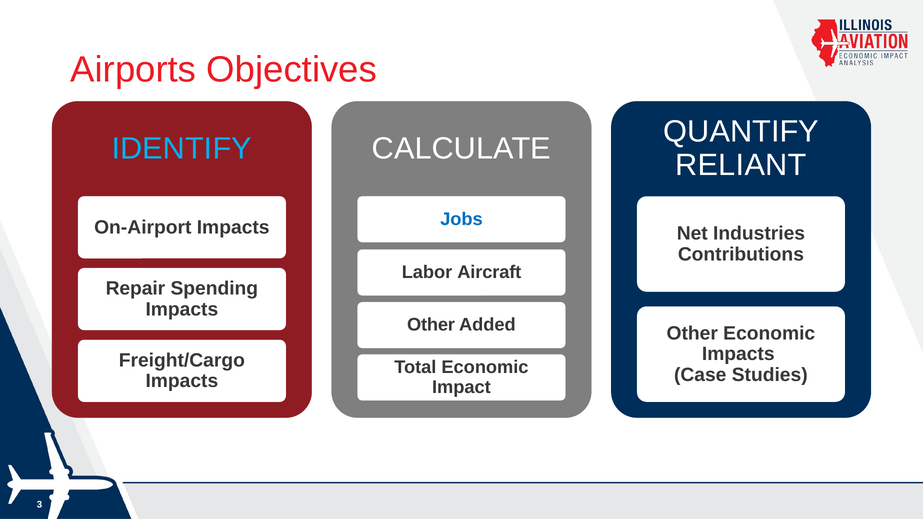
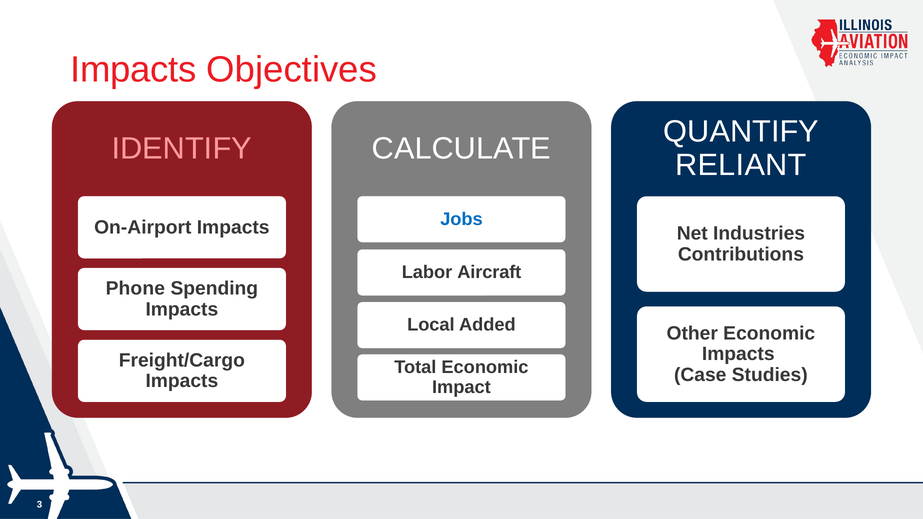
Airports at (133, 70): Airports -> Impacts
IDENTIFY colour: light blue -> pink
Repair: Repair -> Phone
Other at (431, 325): Other -> Local
